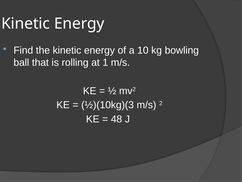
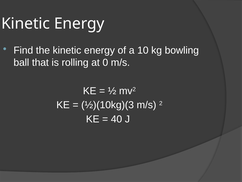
1: 1 -> 0
48: 48 -> 40
